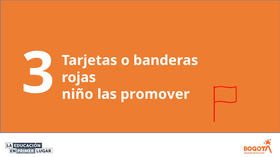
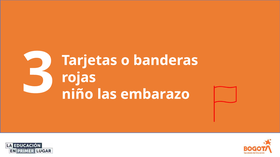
promover: promover -> embarazo
